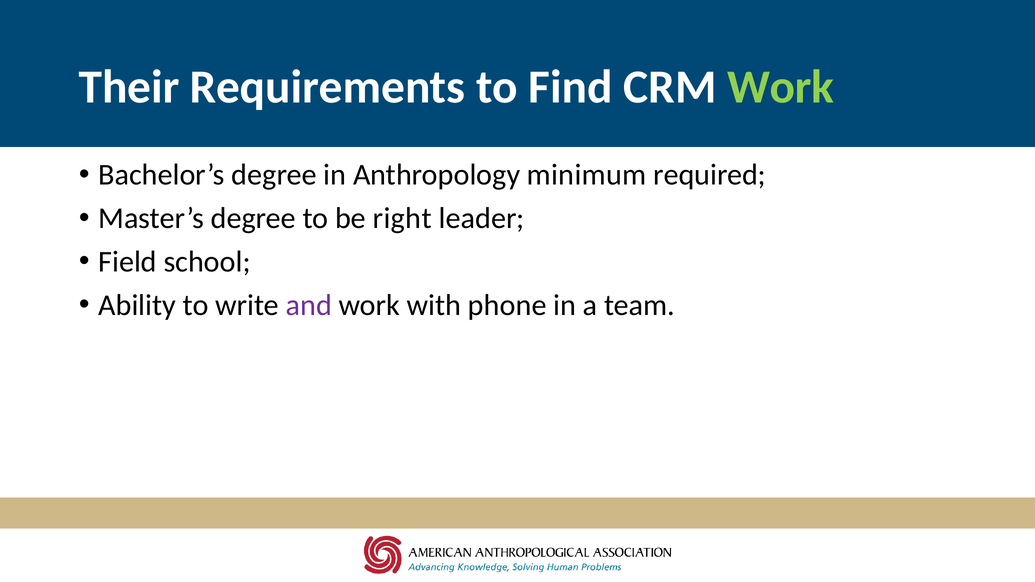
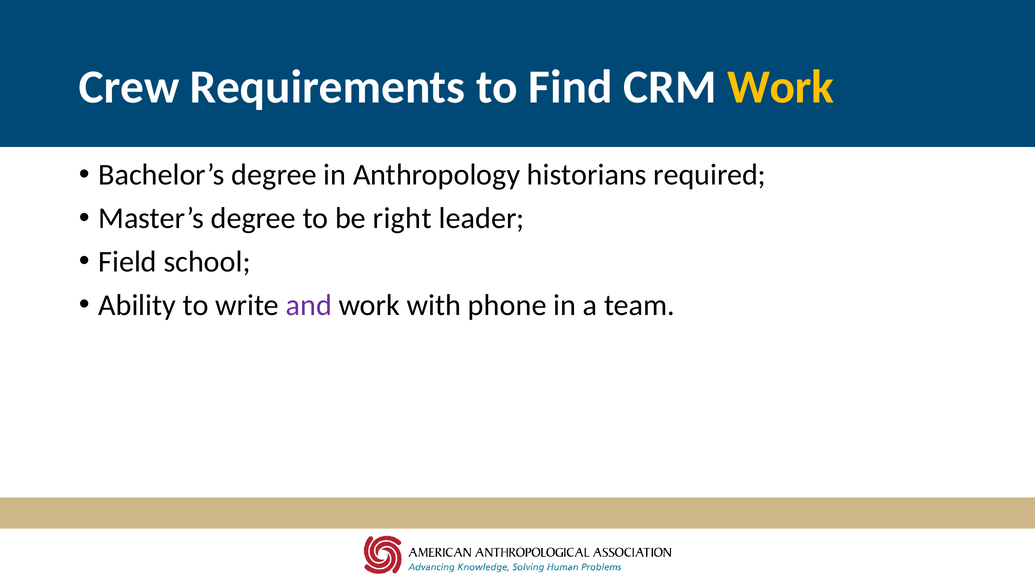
Their: Their -> Crew
Work at (781, 87) colour: light green -> yellow
minimum: minimum -> historians
